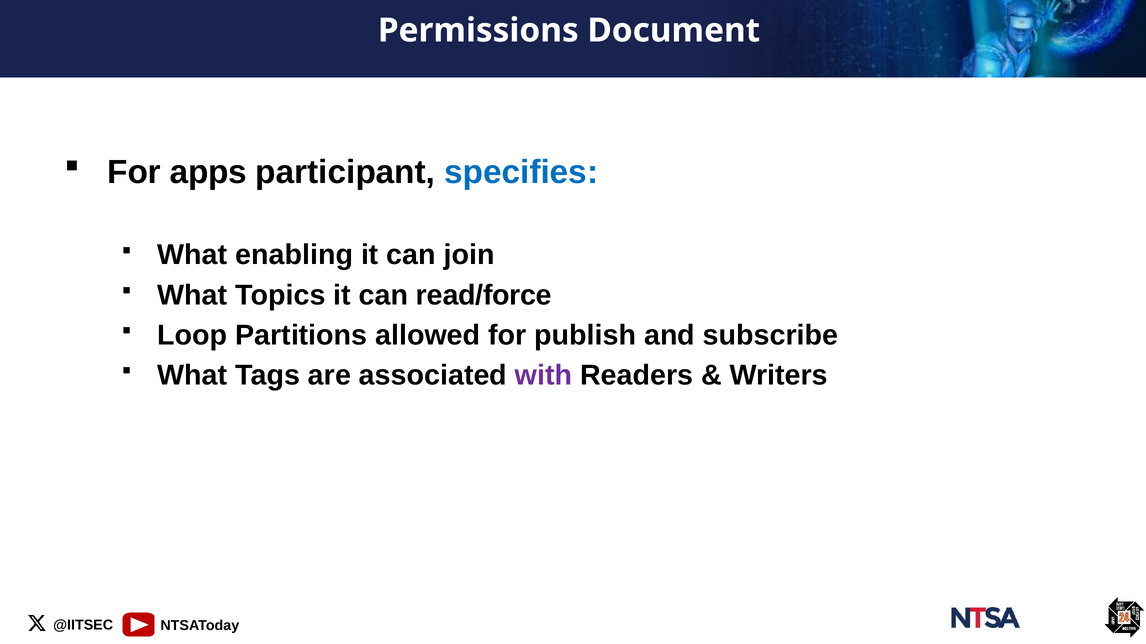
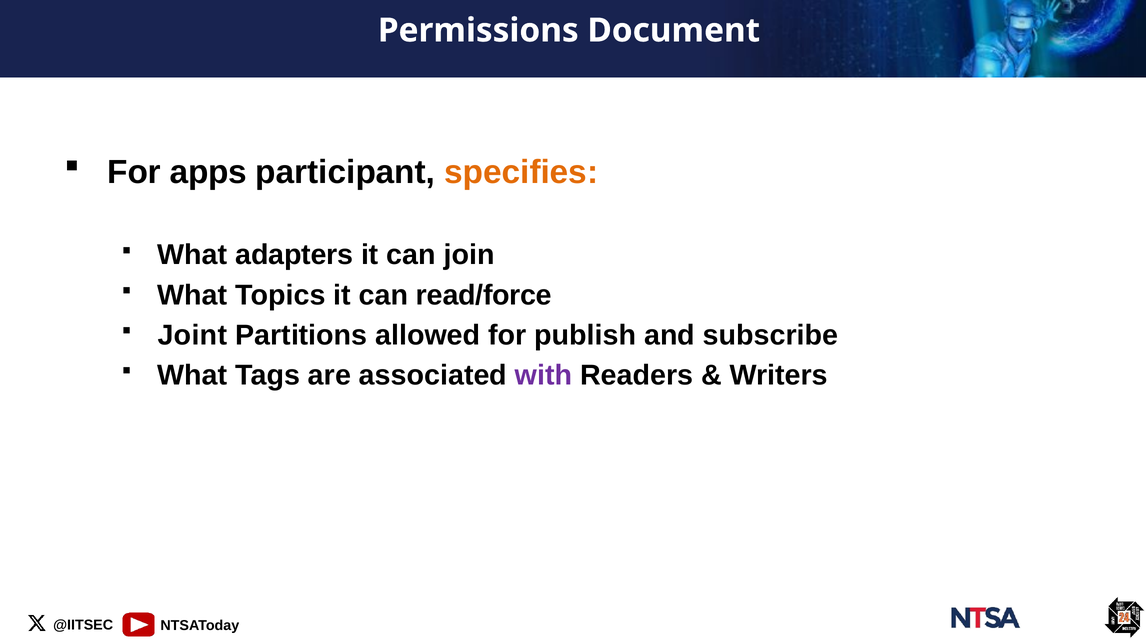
specifies colour: blue -> orange
enabling: enabling -> adapters
Loop: Loop -> Joint
